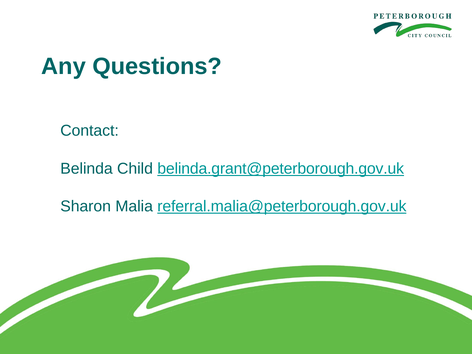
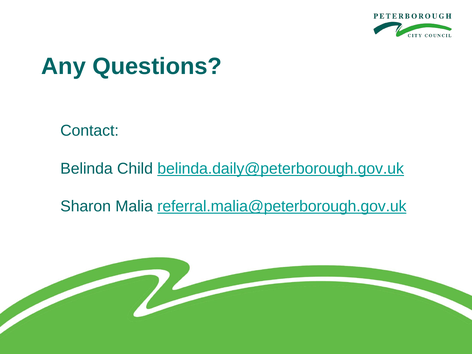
belinda.grant@peterborough.gov.uk: belinda.grant@peterborough.gov.uk -> belinda.daily@peterborough.gov.uk
